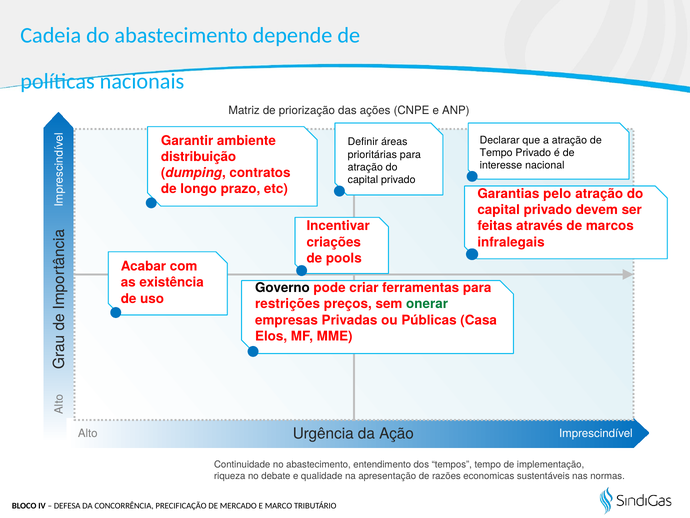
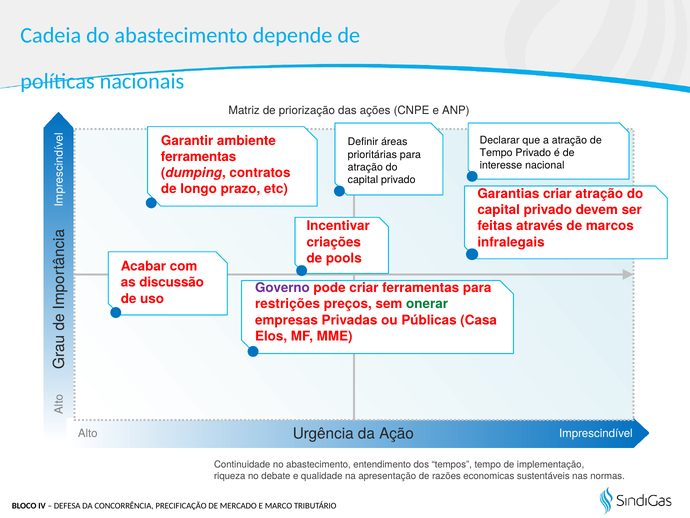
distribuição at (199, 157): distribuição -> ferramentas
Garantias pelo: pelo -> criar
existência: existência -> discussão
Governo colour: black -> purple
